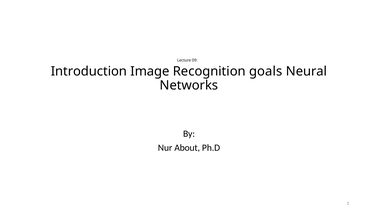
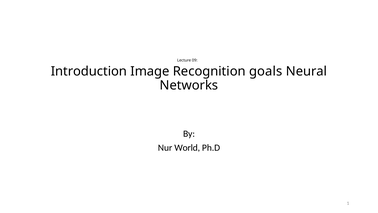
About: About -> World
